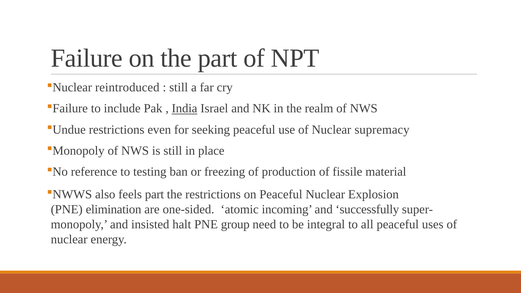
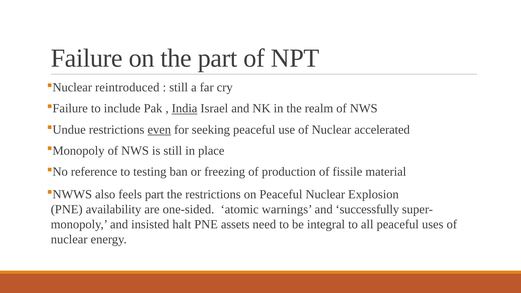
even underline: none -> present
supremacy: supremacy -> accelerated
elimination: elimination -> availability
incoming: incoming -> warnings
group: group -> assets
